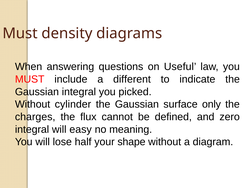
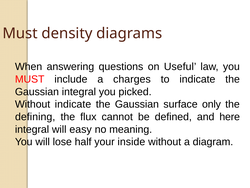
different: different -> charges
Without cylinder: cylinder -> indicate
charges: charges -> defining
zero: zero -> here
shape: shape -> inside
